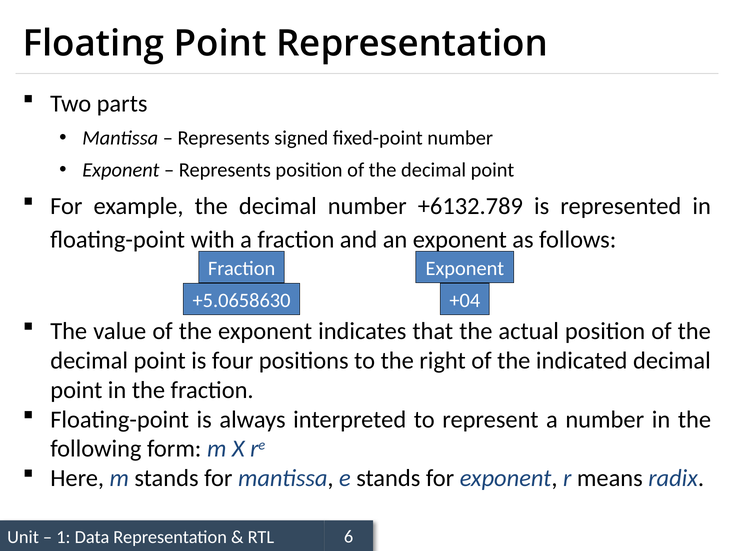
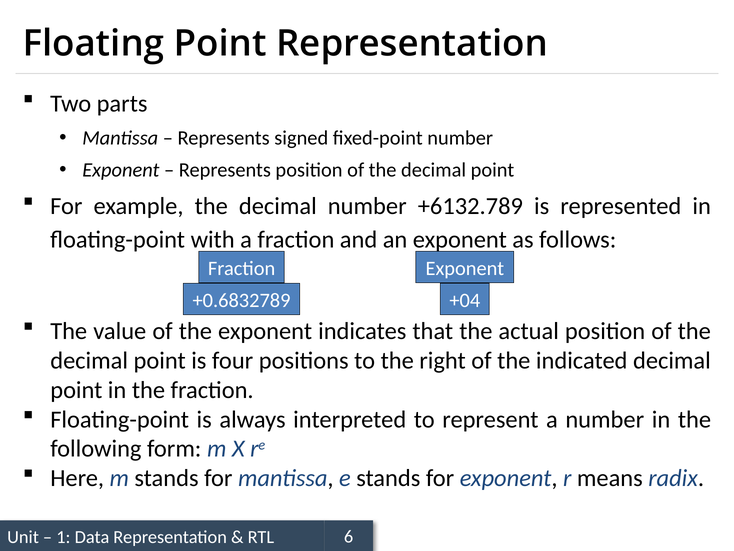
+5.0658630: +5.0658630 -> +0.6832789
